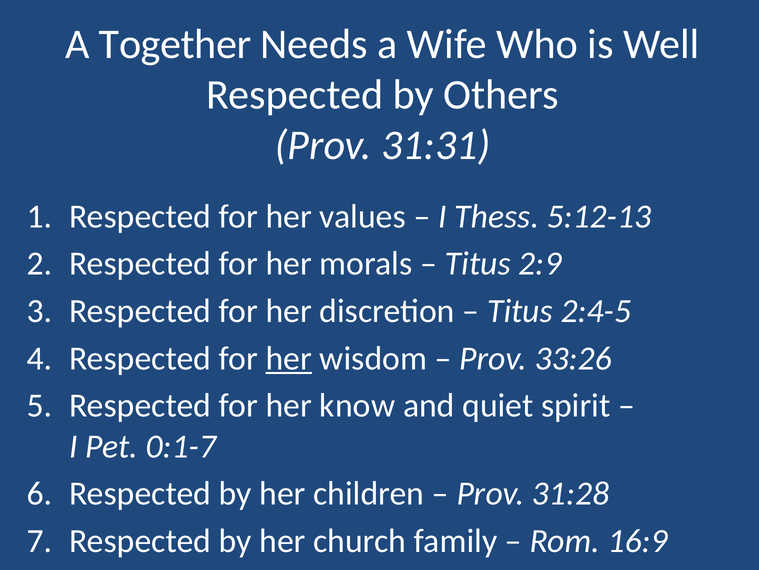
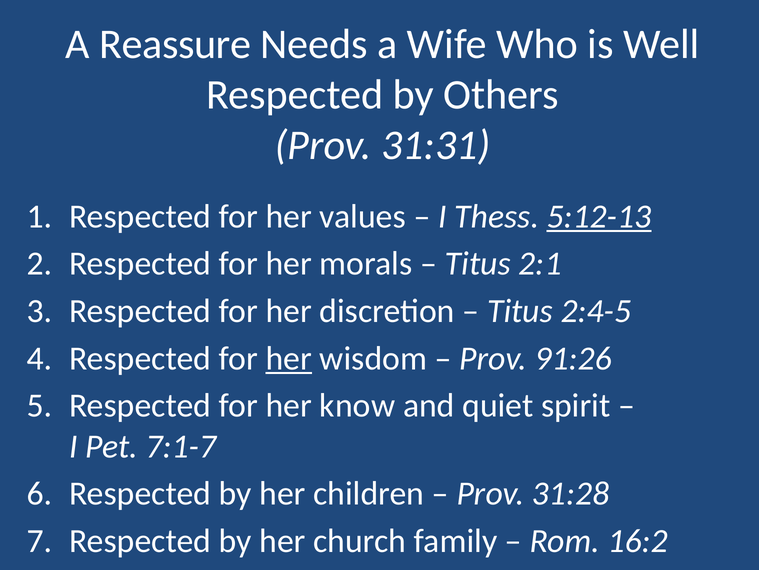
Together: Together -> Reassure
5:12-13 underline: none -> present
2:9: 2:9 -> 2:1
33:26: 33:26 -> 91:26
0:1-7: 0:1-7 -> 7:1-7
16:9: 16:9 -> 16:2
